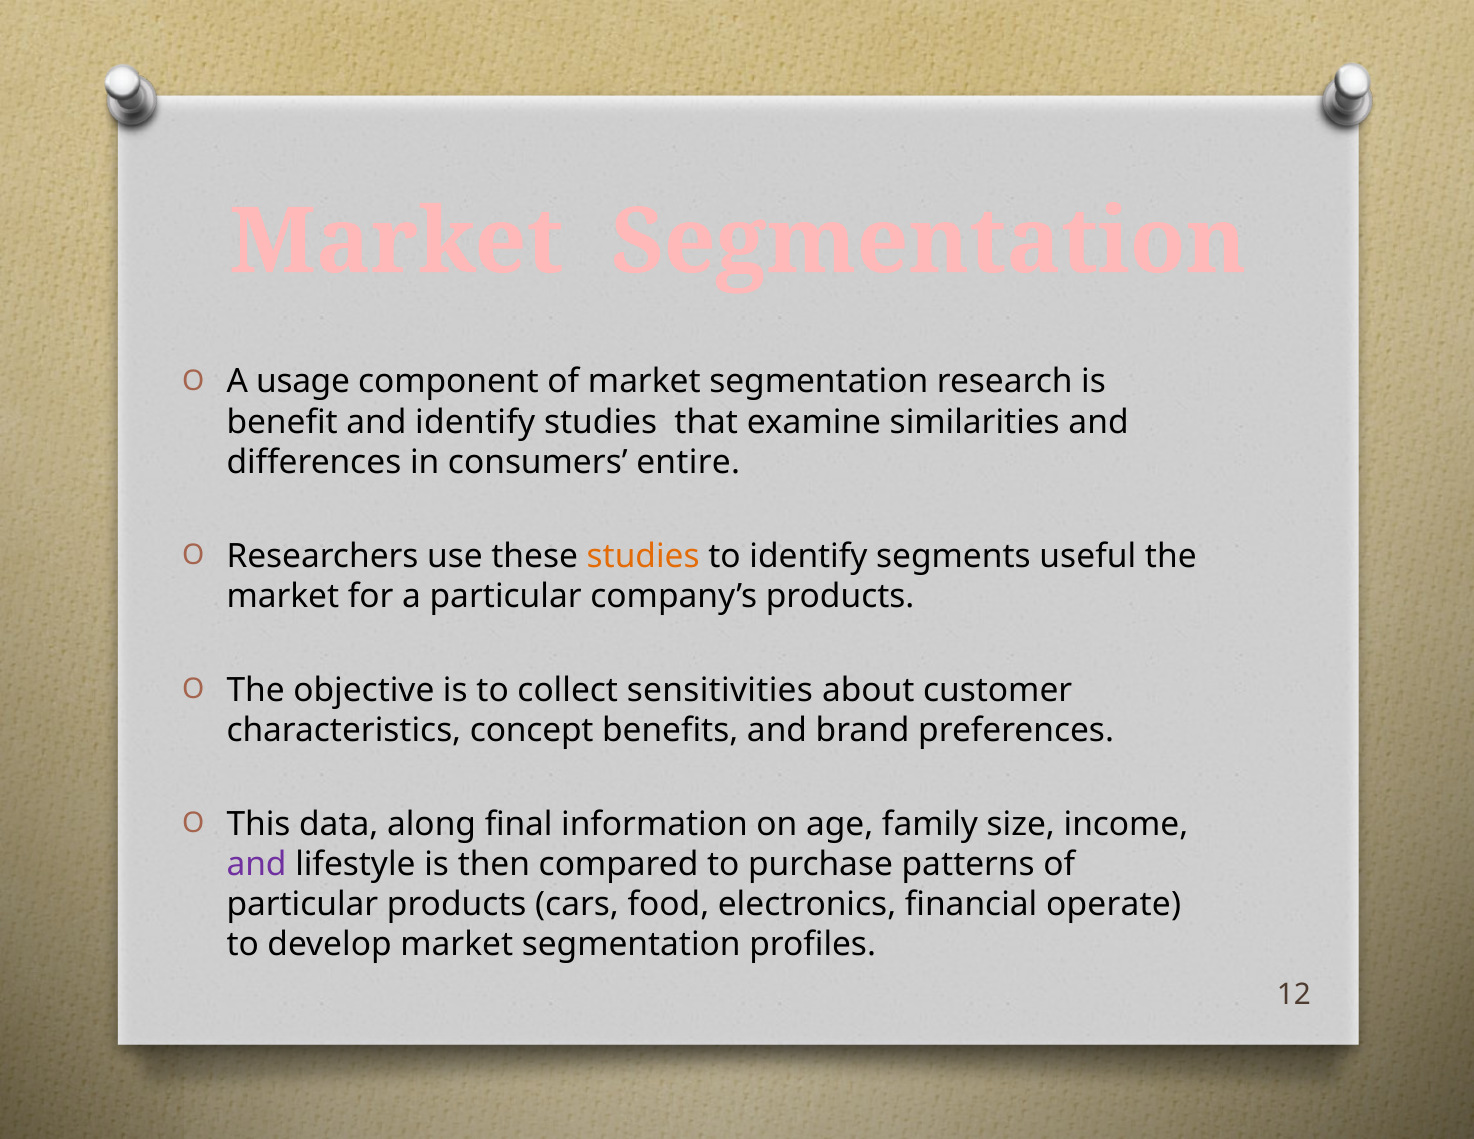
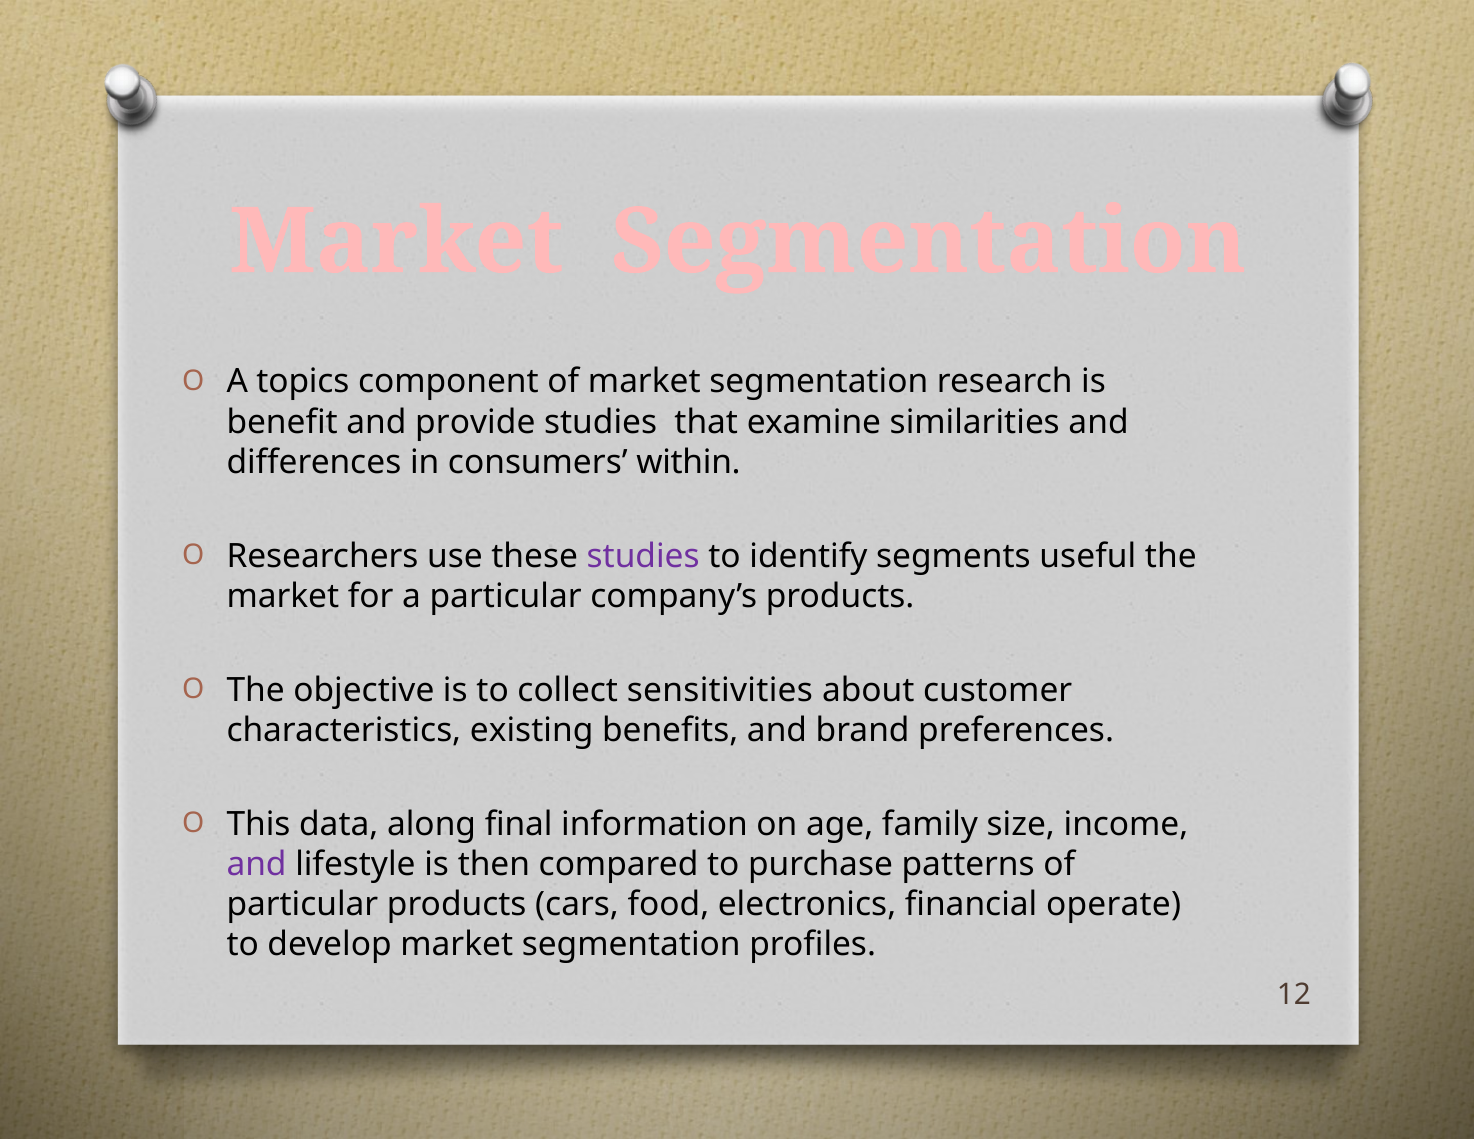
usage: usage -> topics
and identify: identify -> provide
entire: entire -> within
studies at (643, 556) colour: orange -> purple
concept: concept -> existing
